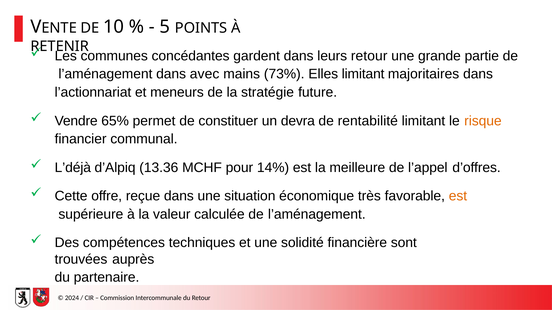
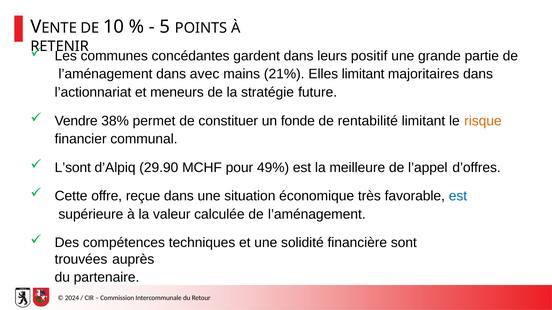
leurs retour: retour -> positif
73%: 73% -> 21%
65%: 65% -> 38%
devra: devra -> fonde
L’déjà: L’déjà -> L’sont
13.36: 13.36 -> 29.90
14%: 14% -> 49%
est at (458, 196) colour: orange -> blue
